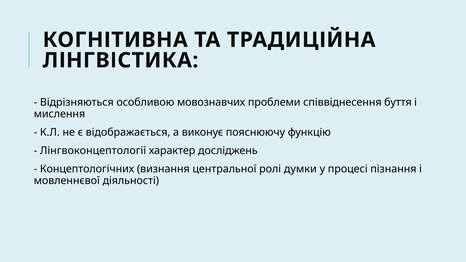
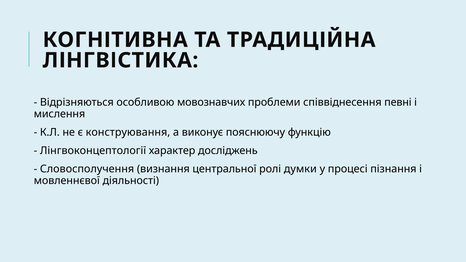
буття: буття -> певні
відображається: відображається -> конструювання
Концептологічних: Концептологічних -> Словосполучення
